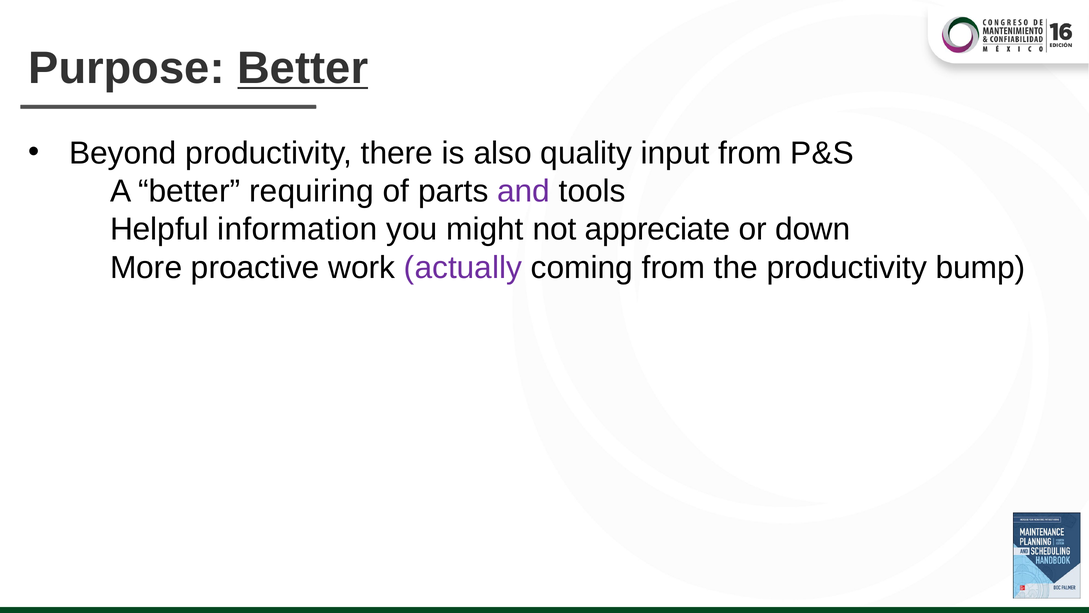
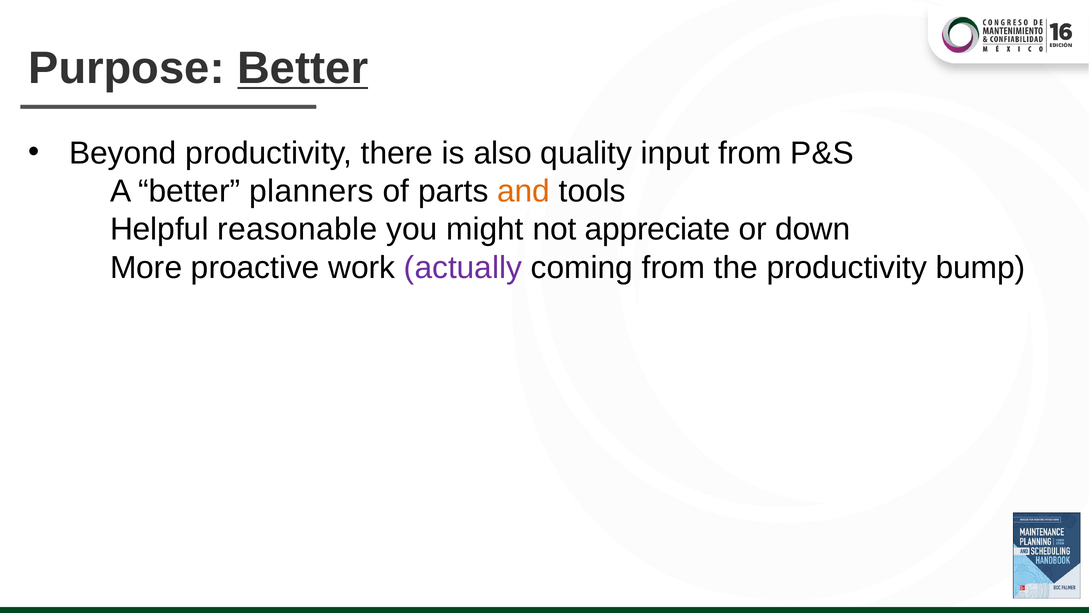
requiring: requiring -> planners
and colour: purple -> orange
information: information -> reasonable
